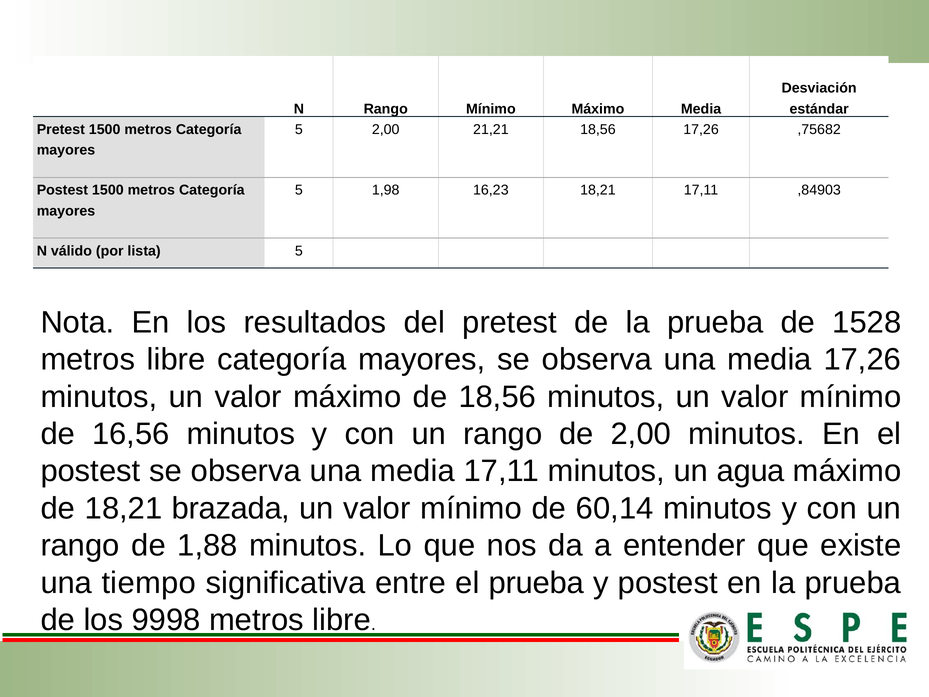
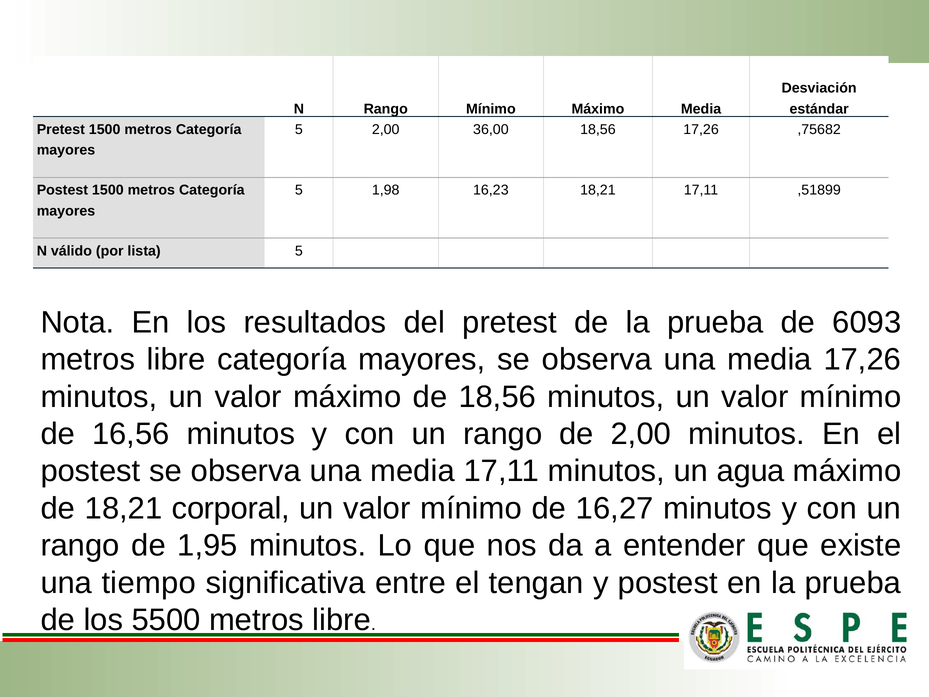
21,21: 21,21 -> 36,00
,84903: ,84903 -> ,51899
1528: 1528 -> 6093
brazada: brazada -> corporal
60,14: 60,14 -> 16,27
1,88: 1,88 -> 1,95
el prueba: prueba -> tengan
9998: 9998 -> 5500
